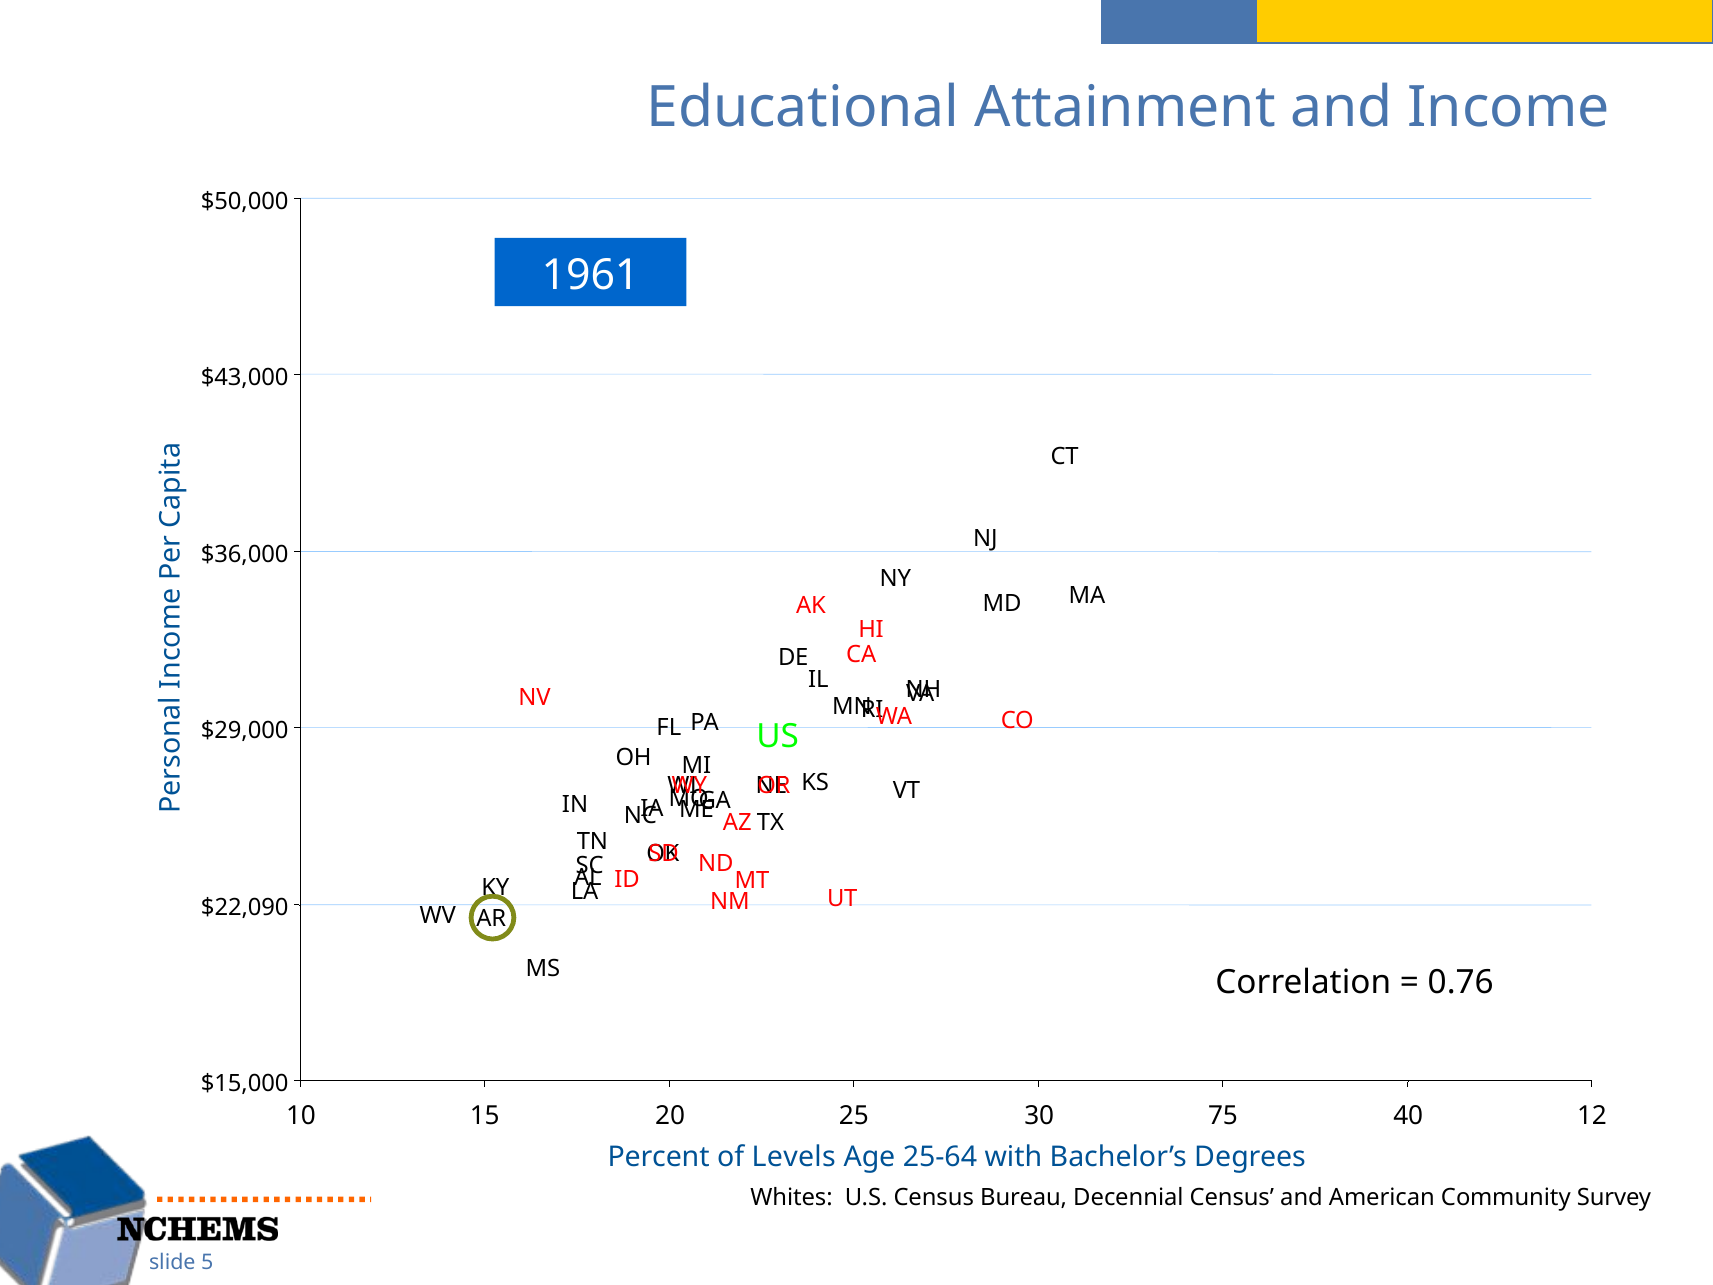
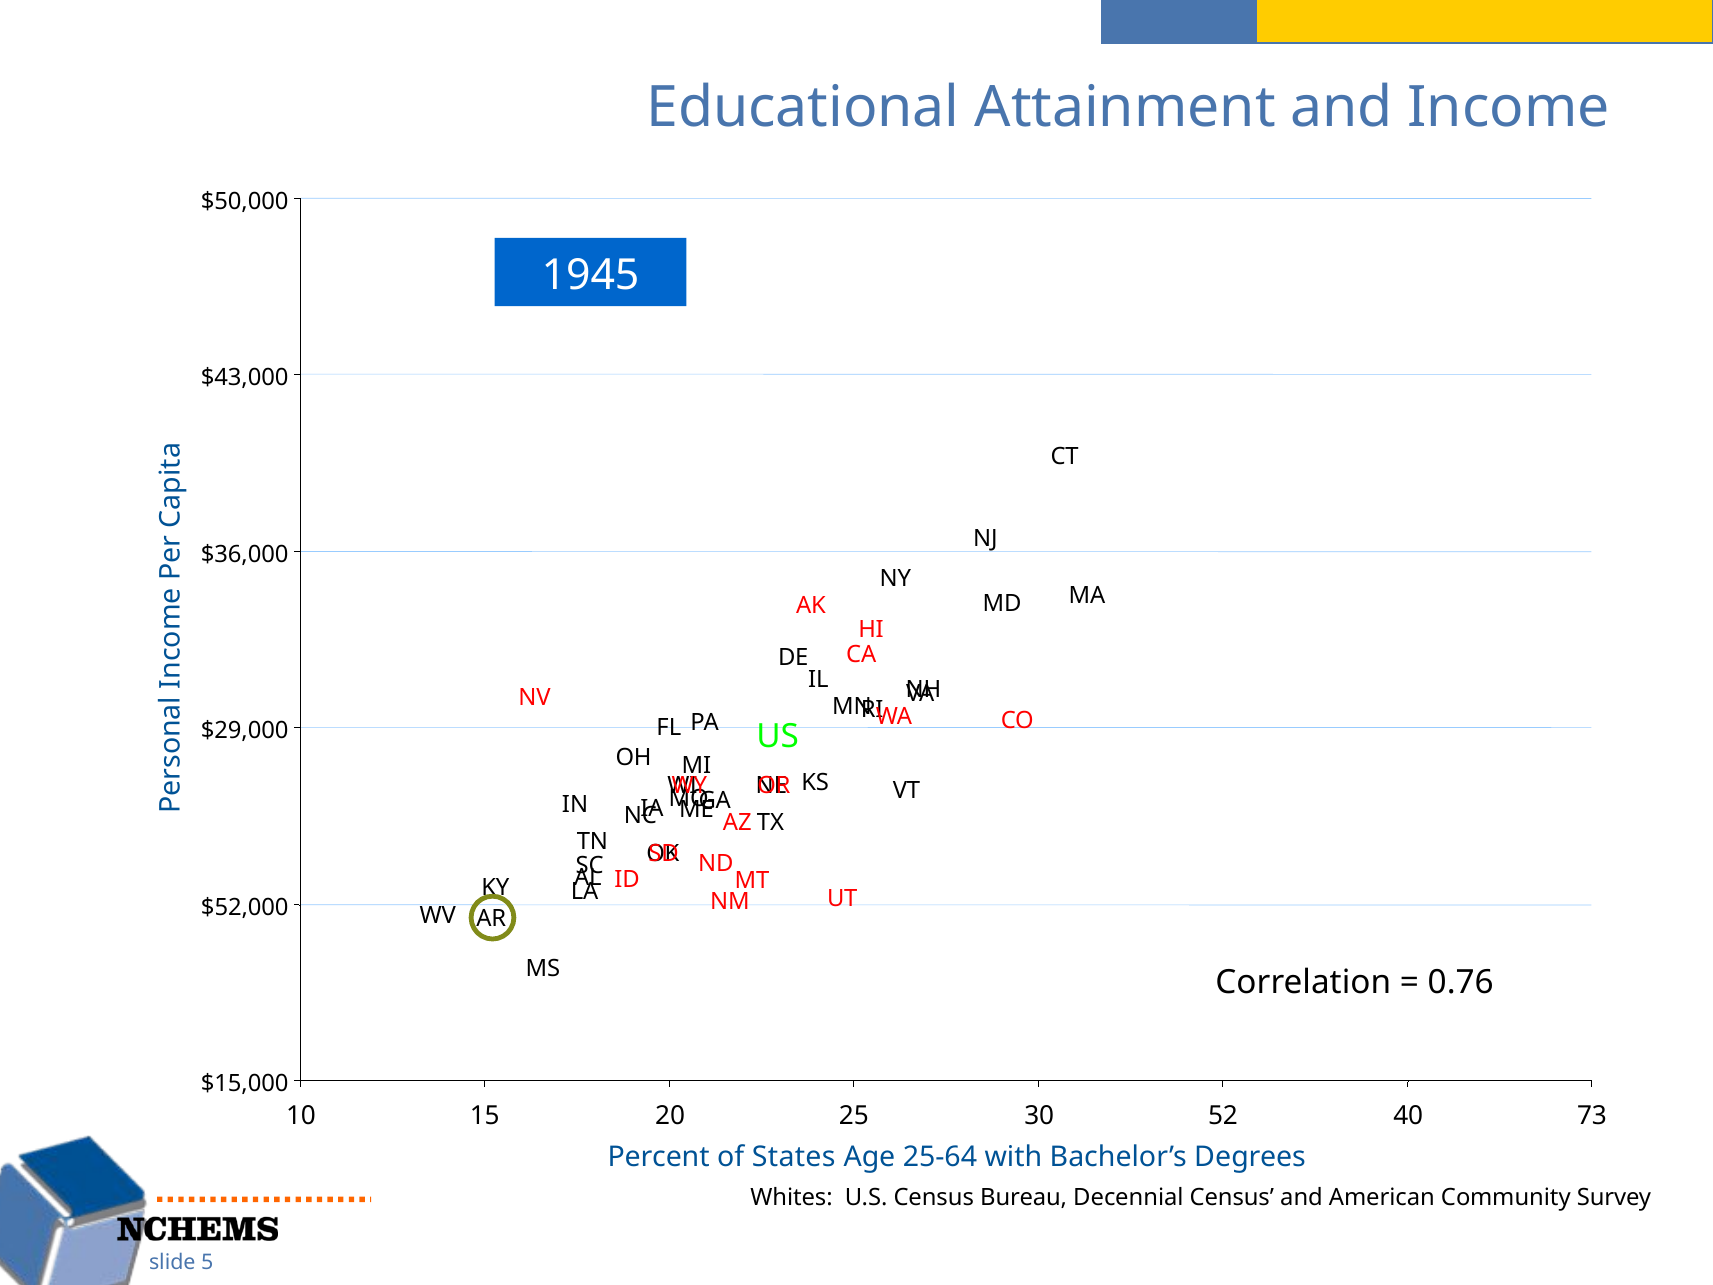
1961: 1961 -> 1945
$22,090: $22,090 -> $52,000
75: 75 -> 52
12: 12 -> 73
Levels: Levels -> States
